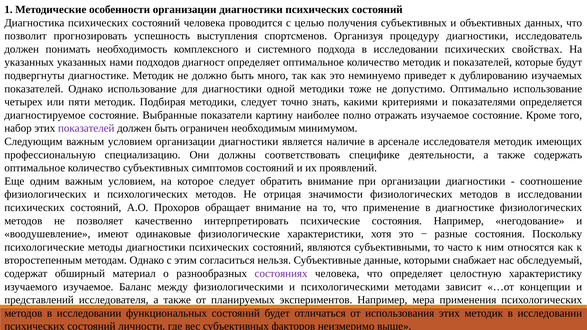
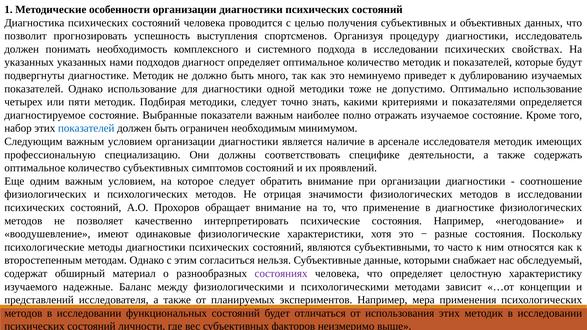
показатели картину: картину -> важным
показателей at (86, 128) colour: purple -> blue
изучаемого изучаемое: изучаемое -> надежные
